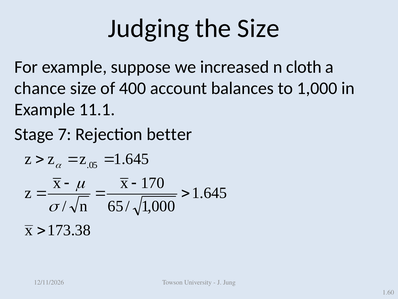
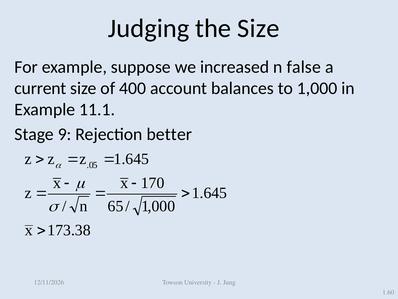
cloth: cloth -> false
chance: chance -> current
7: 7 -> 9
